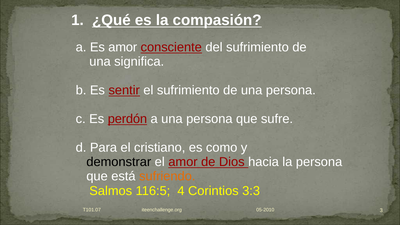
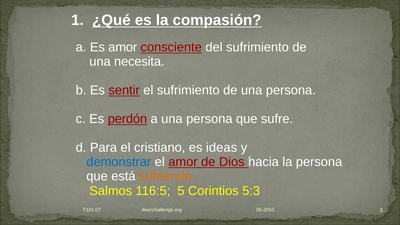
significa: significa -> necesita
como: como -> ideas
demonstrar colour: black -> blue
4: 4 -> 5
3:3: 3:3 -> 5:3
